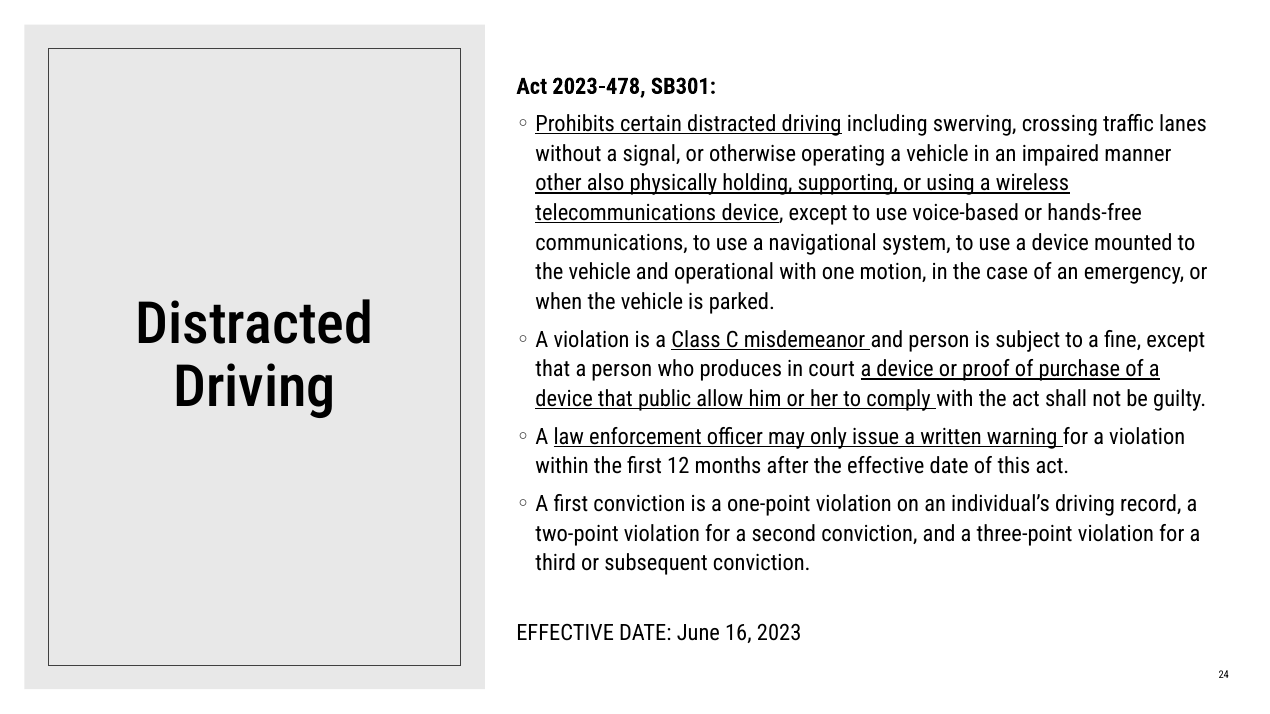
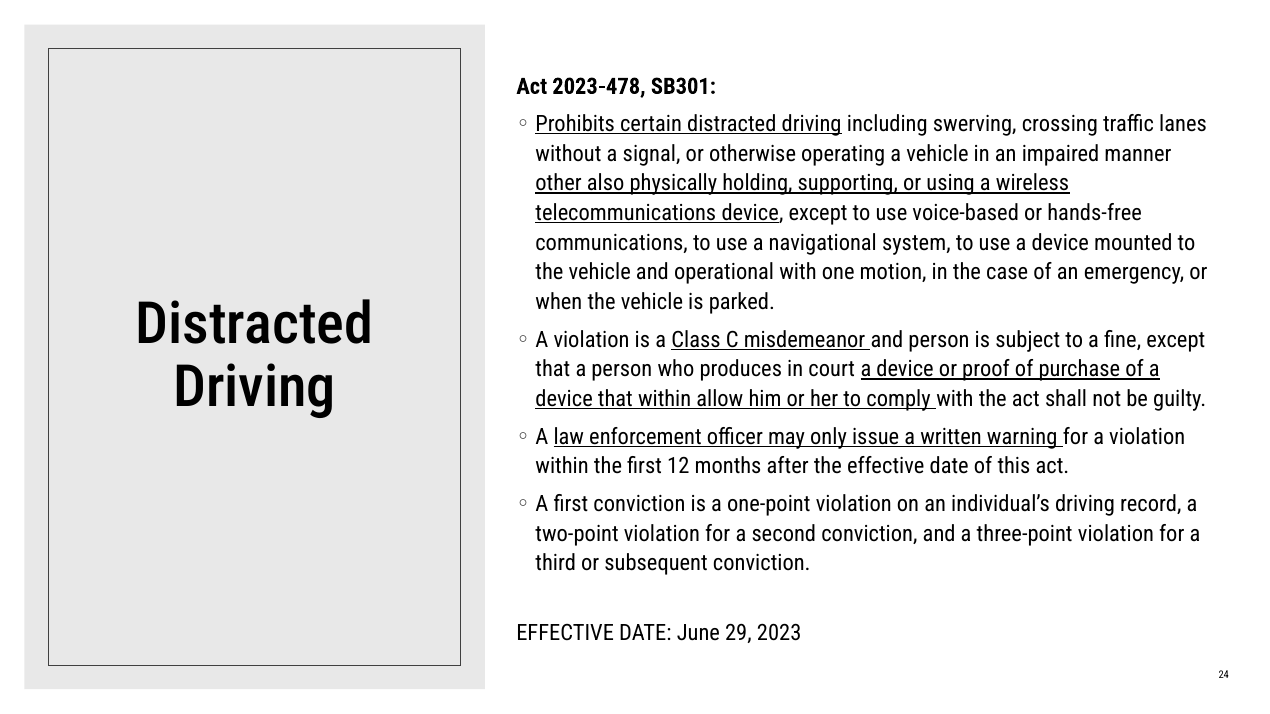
that public: public -> within
16: 16 -> 29
